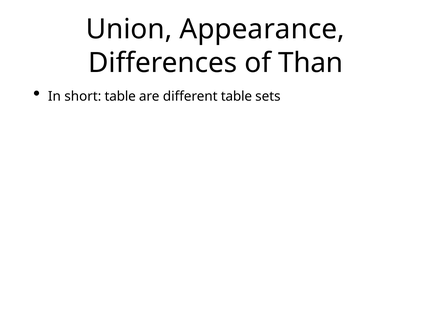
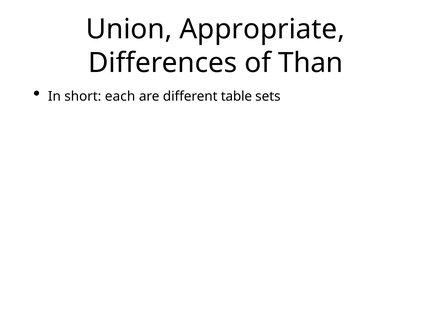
Appearance: Appearance -> Appropriate
short table: table -> each
